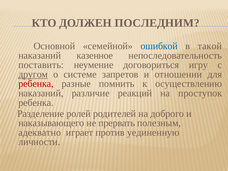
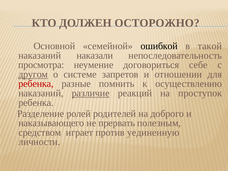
ПОСЛЕДНИМ: ПОСЛЕДНИМ -> ОСТОРОЖНО
ошибкой colour: blue -> black
казенное: казенное -> наказали
поставить: поставить -> просмотра
игру: игру -> себе
различие underline: none -> present
адекватно: адекватно -> средством
